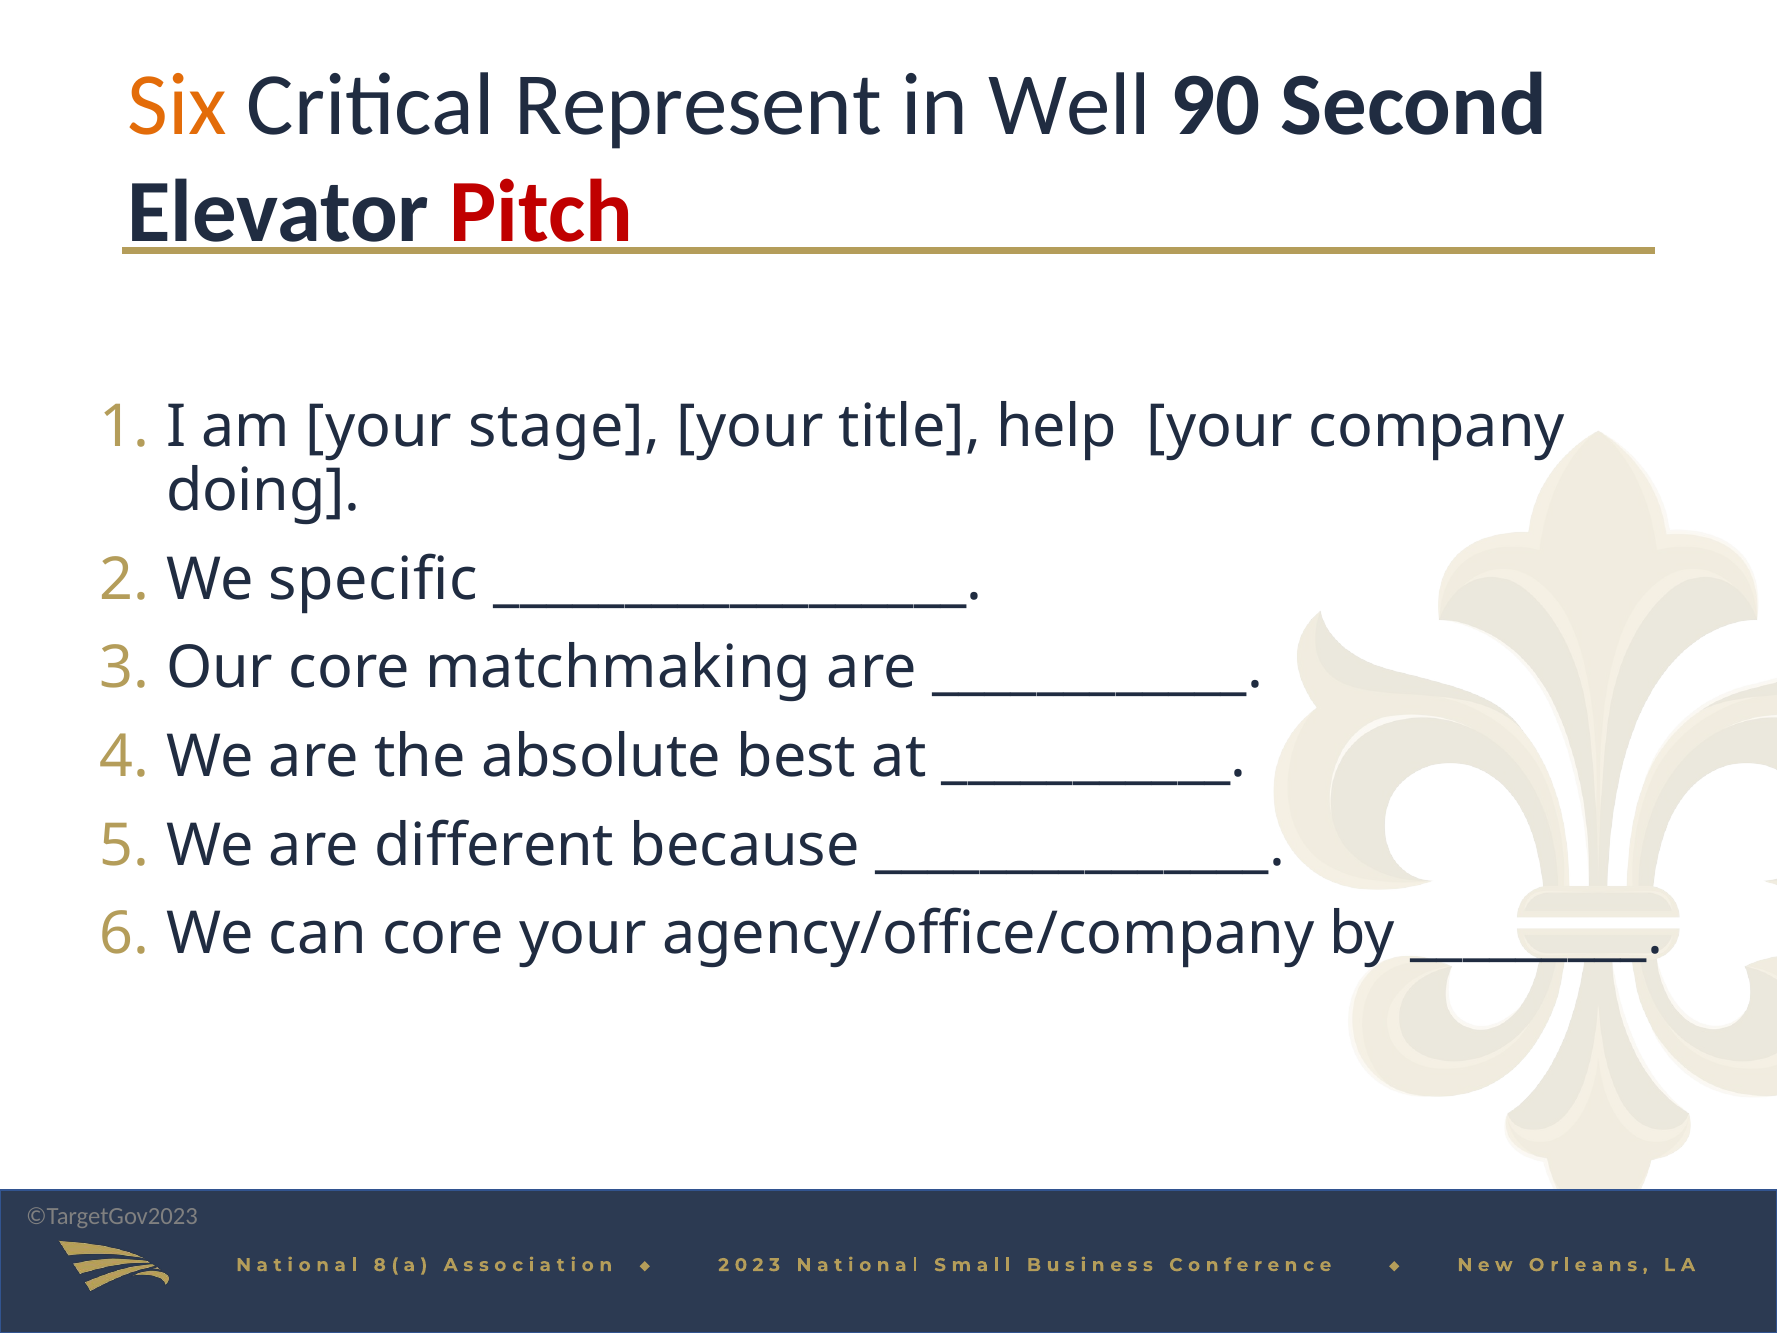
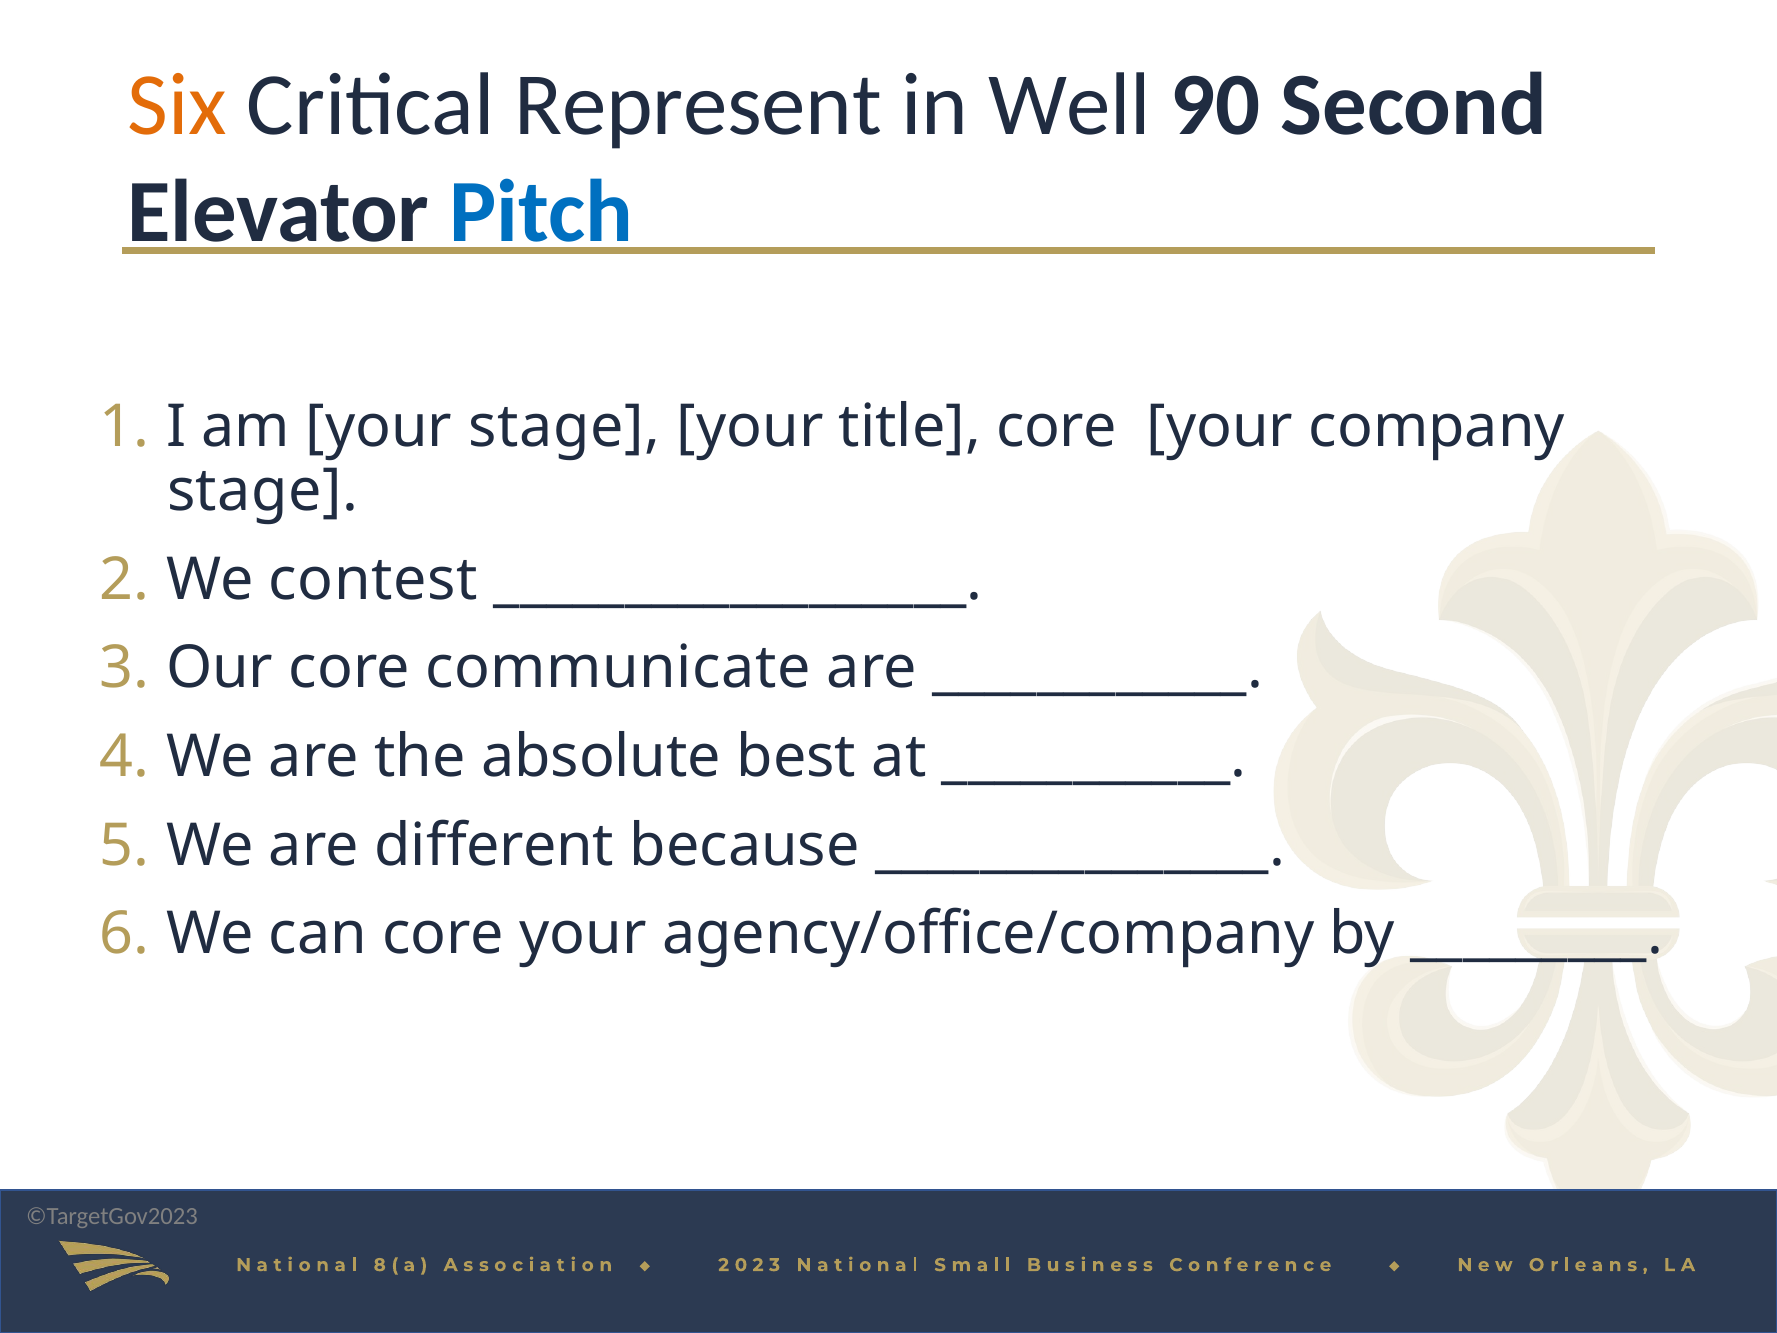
Pitch colour: red -> blue
title help: help -> core
doing at (263, 491): doing -> stage
specific: specific -> contest
matchmaking: matchmaking -> communicate
